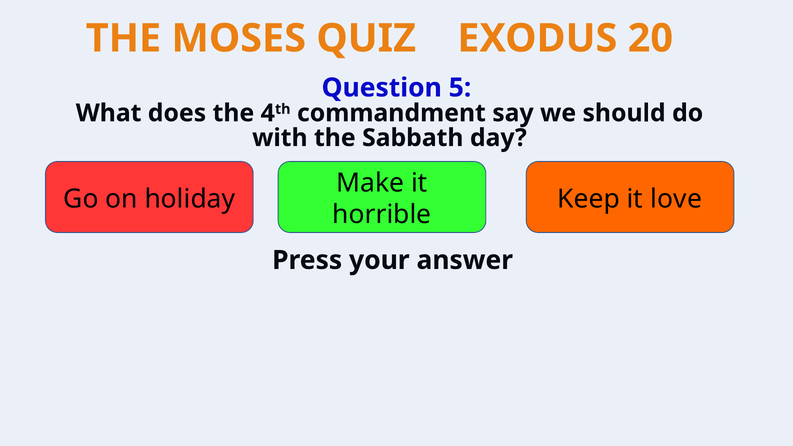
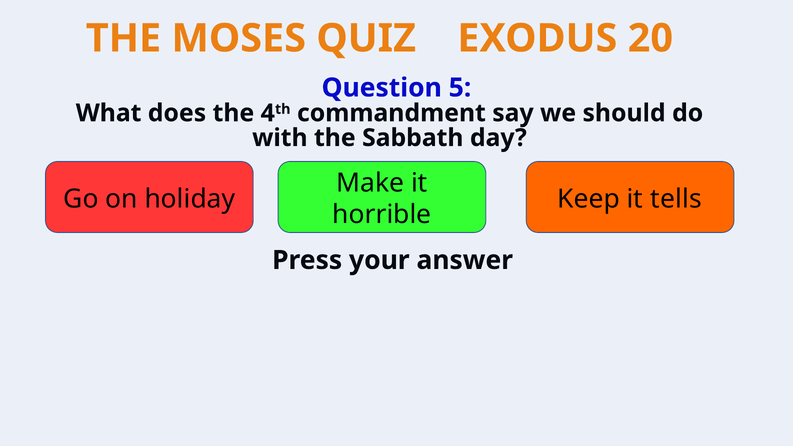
love: love -> tells
